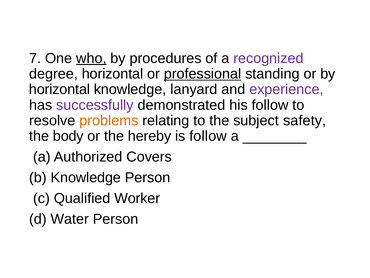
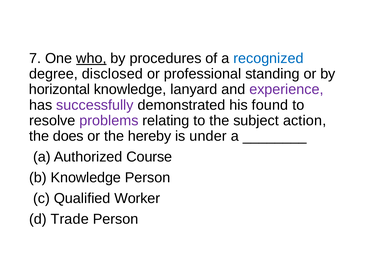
recognized colour: purple -> blue
degree horizontal: horizontal -> disclosed
professional underline: present -> none
his follow: follow -> found
problems colour: orange -> purple
safety: safety -> action
body: body -> does
is follow: follow -> under
Covers: Covers -> Course
Water: Water -> Trade
